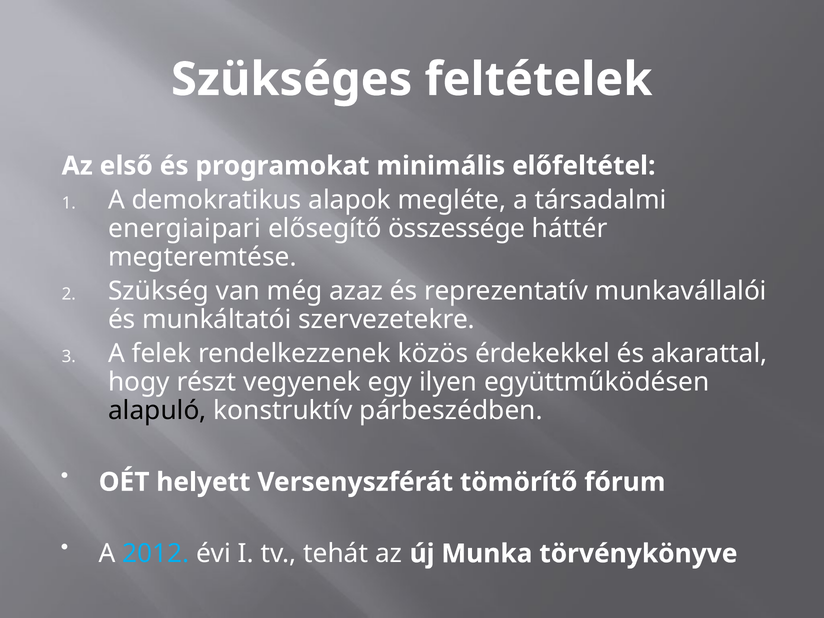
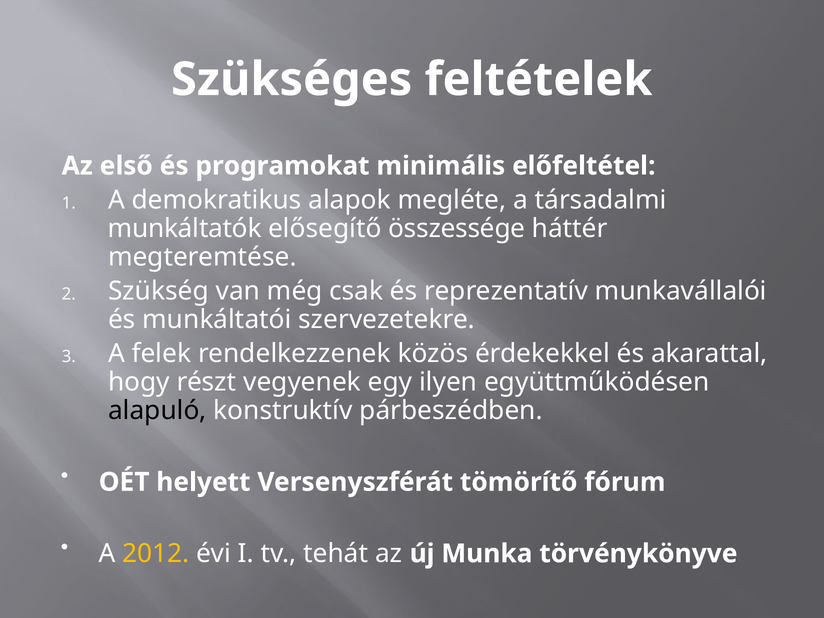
energiaipari: energiaipari -> munkáltatók
azaz: azaz -> csak
2012 colour: light blue -> yellow
